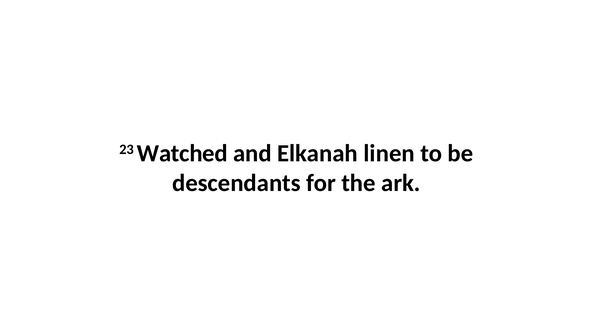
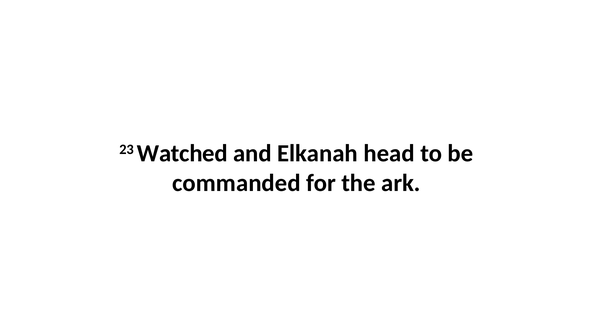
linen: linen -> head
descendants: descendants -> commanded
